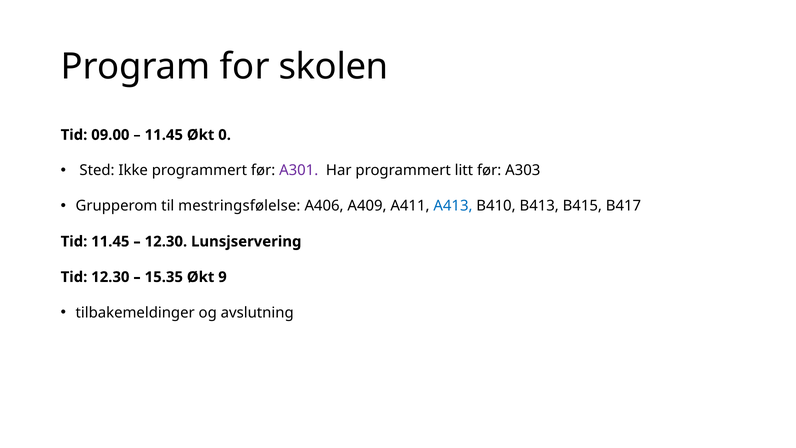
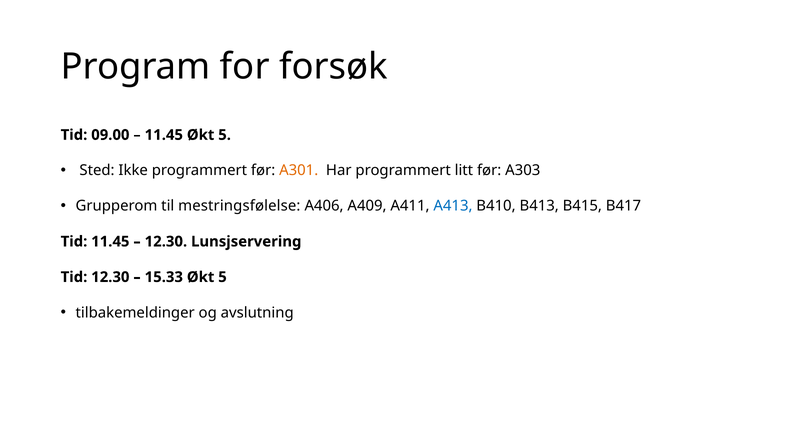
skolen: skolen -> forsøk
11.45 Økt 0: 0 -> 5
A301 colour: purple -> orange
15.35: 15.35 -> 15.33
9 at (222, 277): 9 -> 5
